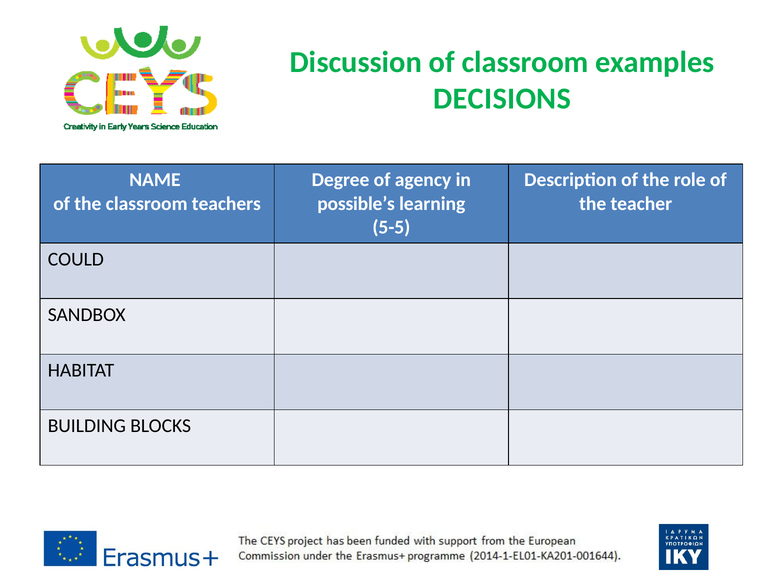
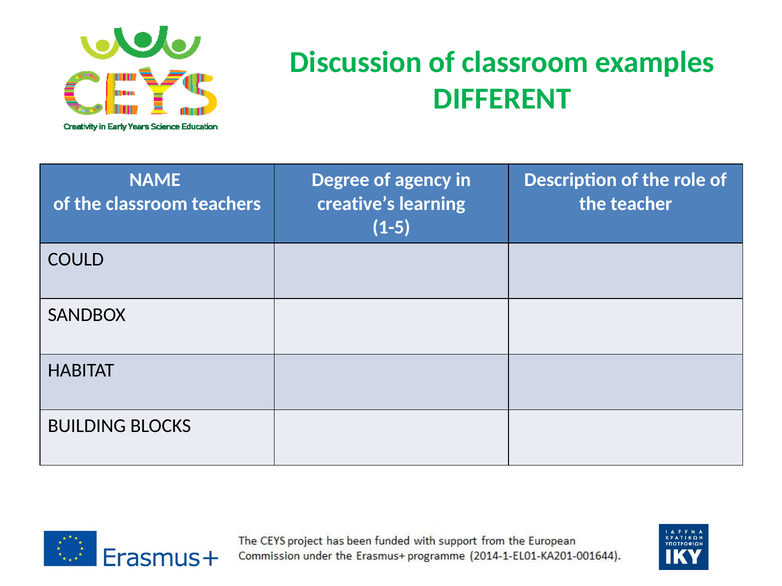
DECISIONS: DECISIONS -> DIFFERENT
possible’s: possible’s -> creative’s
5-5: 5-5 -> 1-5
